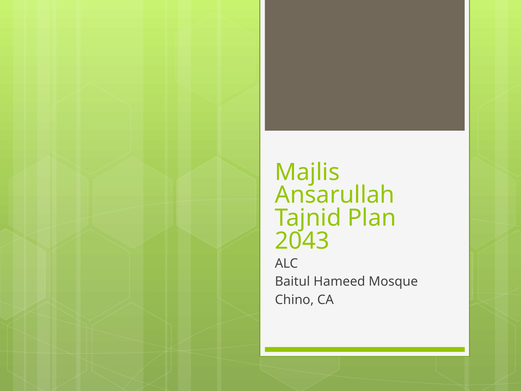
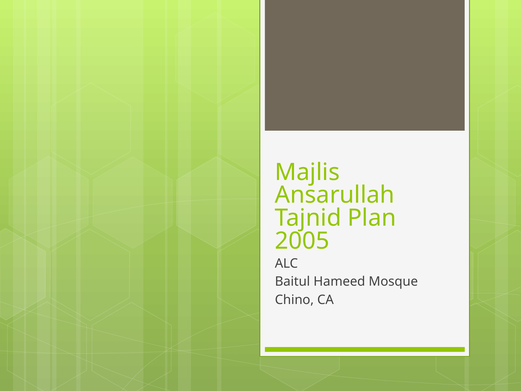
2043: 2043 -> 2005
